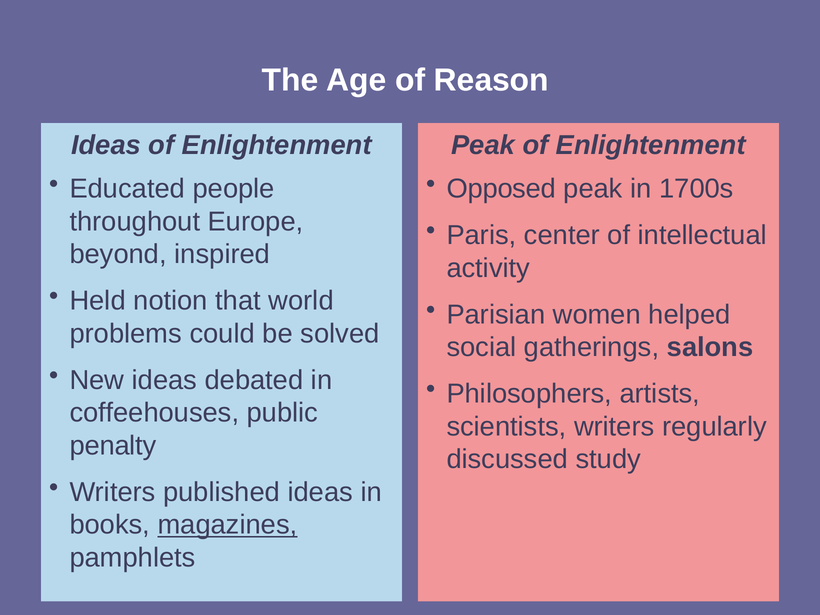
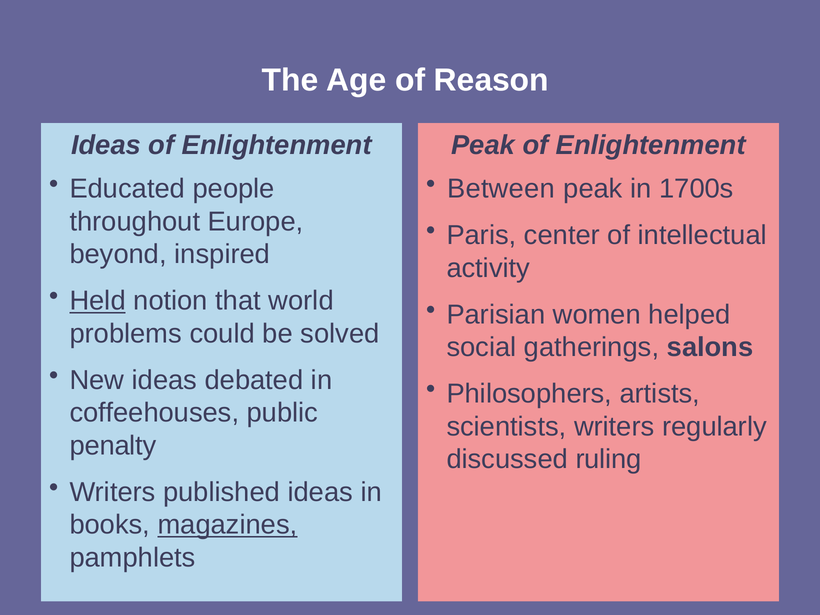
Opposed: Opposed -> Between
Held underline: none -> present
study: study -> ruling
